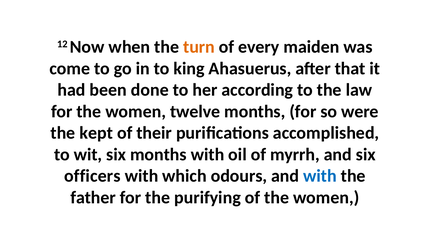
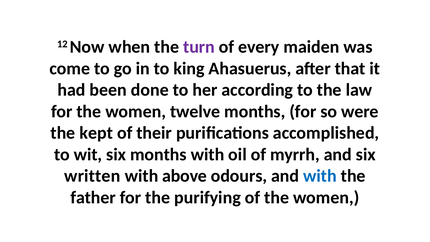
turn colour: orange -> purple
officers: officers -> written
which: which -> above
